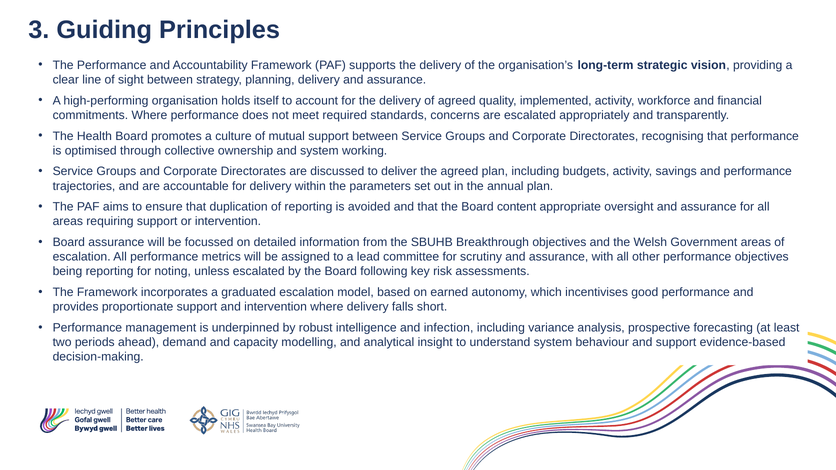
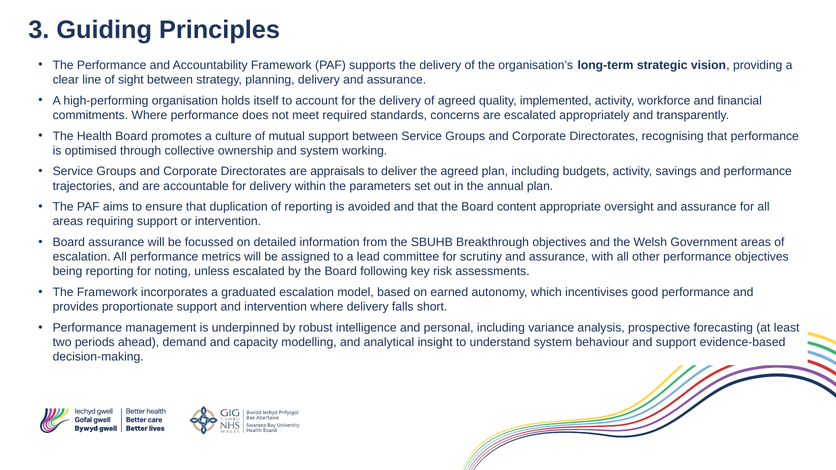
discussed: discussed -> appraisals
infection: infection -> personal
